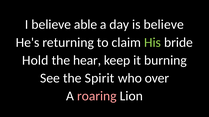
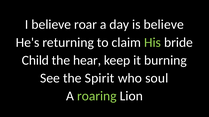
able: able -> roar
Hold: Hold -> Child
over: over -> soul
roaring colour: pink -> light green
